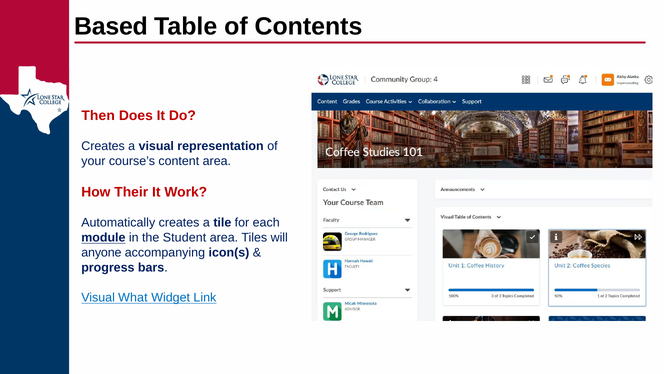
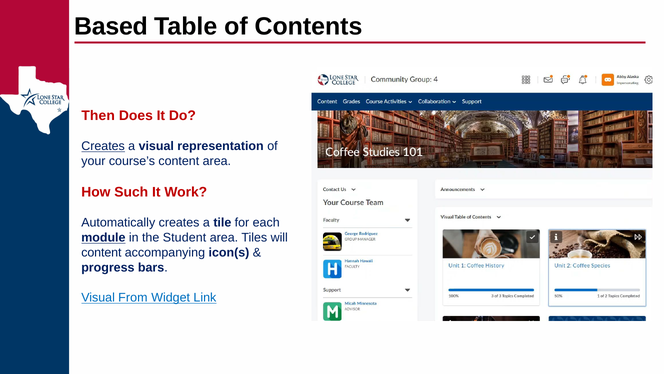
Creates at (103, 146) underline: none -> present
Their: Their -> Such
anyone at (101, 252): anyone -> content
What: What -> From
